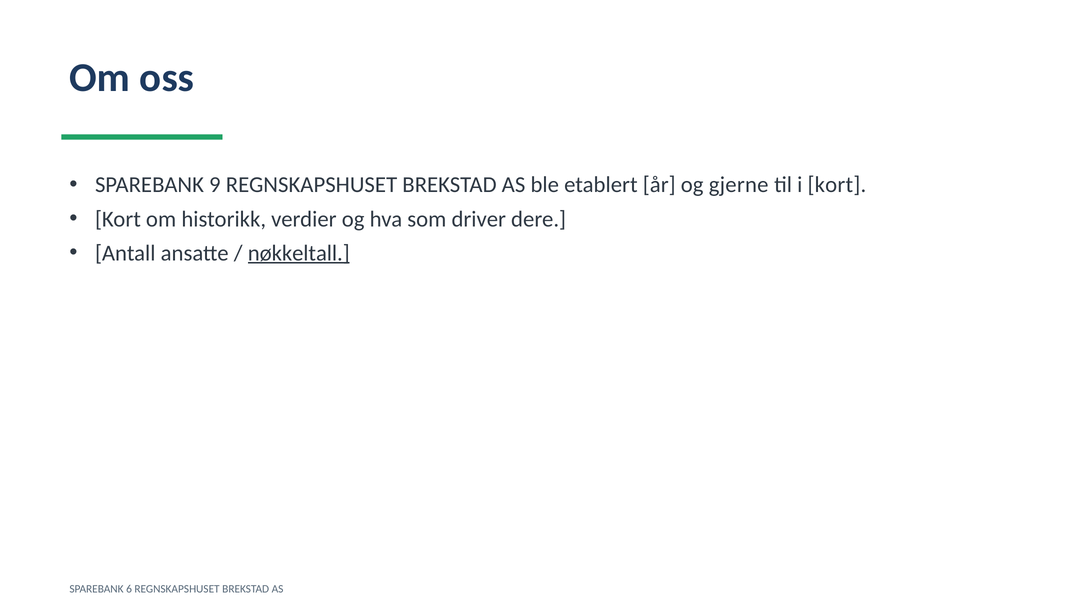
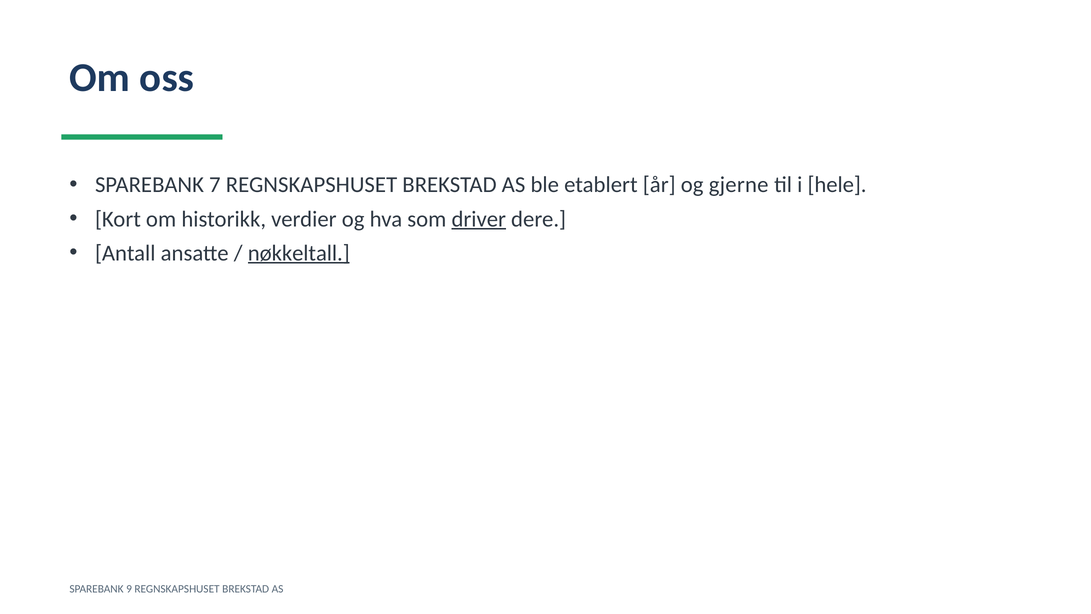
9: 9 -> 7
i kort: kort -> hele
driver underline: none -> present
6: 6 -> 9
